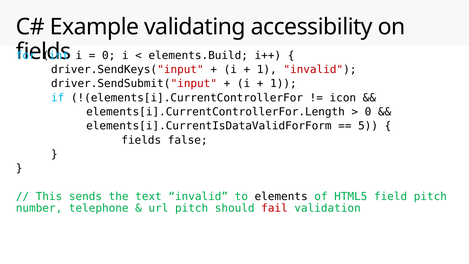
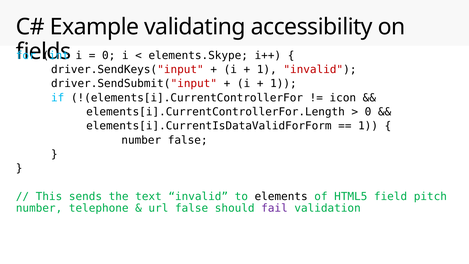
elements.Build: elements.Build -> elements.Skype
5 at (368, 126): 5 -> 1
fields at (141, 140): fields -> number
url pitch: pitch -> false
fail colour: red -> purple
